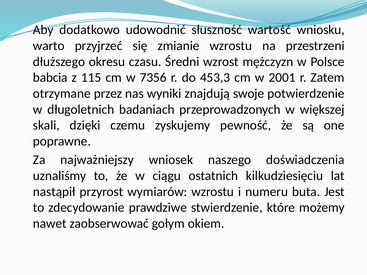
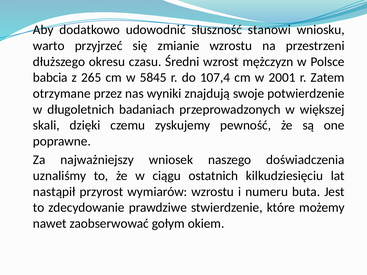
wartość: wartość -> stanowi
115: 115 -> 265
7356: 7356 -> 5845
453,3: 453,3 -> 107,4
